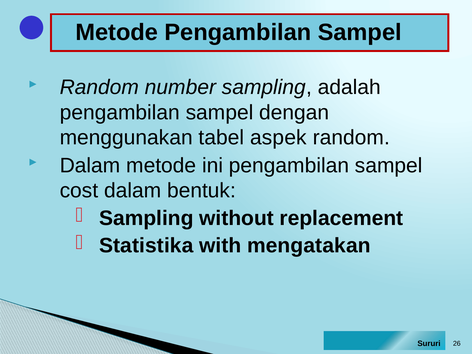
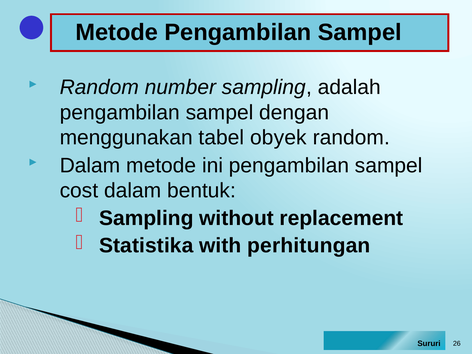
aspek: aspek -> obyek
mengatakan: mengatakan -> perhitungan
